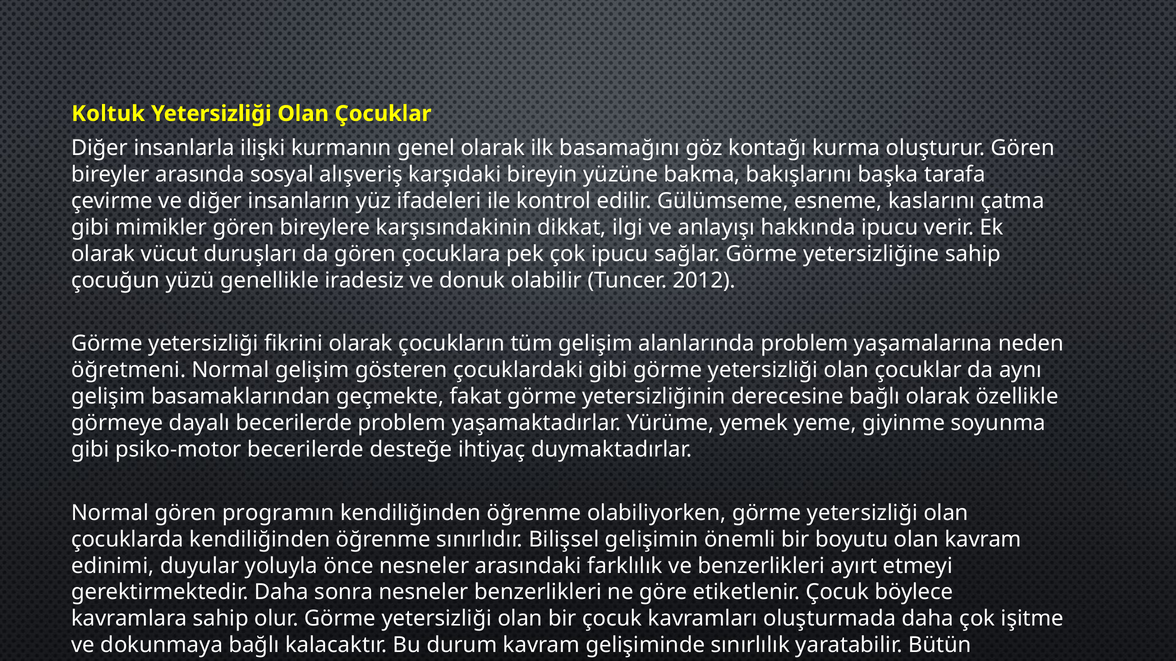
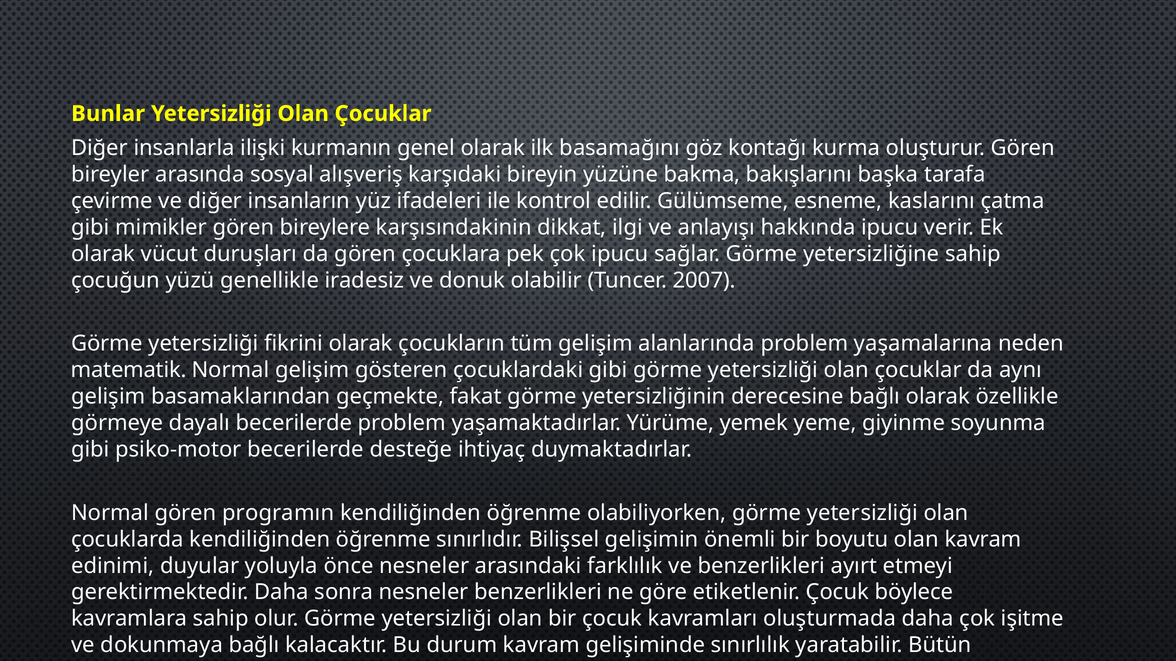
Koltuk: Koltuk -> Bunlar
2012: 2012 -> 2007
öğretmeni: öğretmeni -> matematik
